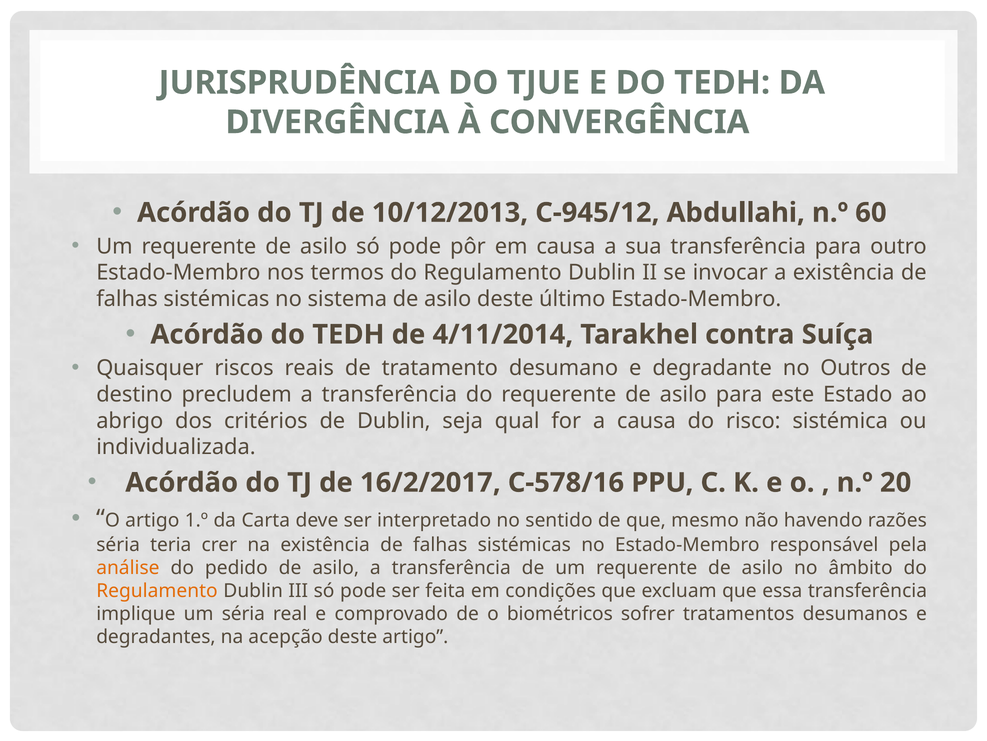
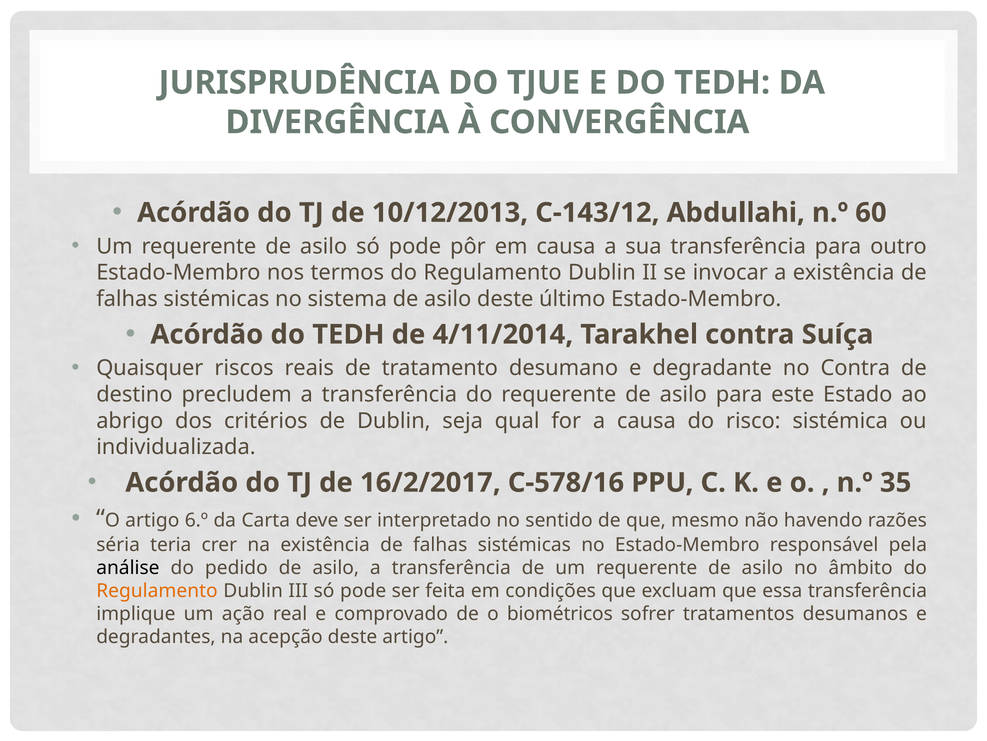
C-945/12: C-945/12 -> C-143/12
no Outros: Outros -> Contra
20: 20 -> 35
1.º: 1.º -> 6.º
análise colour: orange -> black
um séria: séria -> ação
